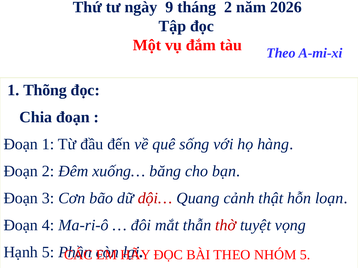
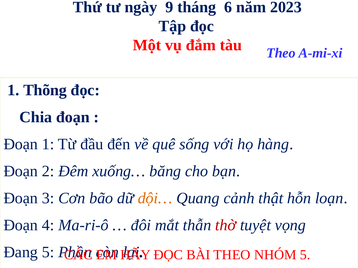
tháng 2: 2 -> 6
2026: 2026 -> 2023
dội… colour: red -> orange
Hạnh: Hạnh -> Đang
